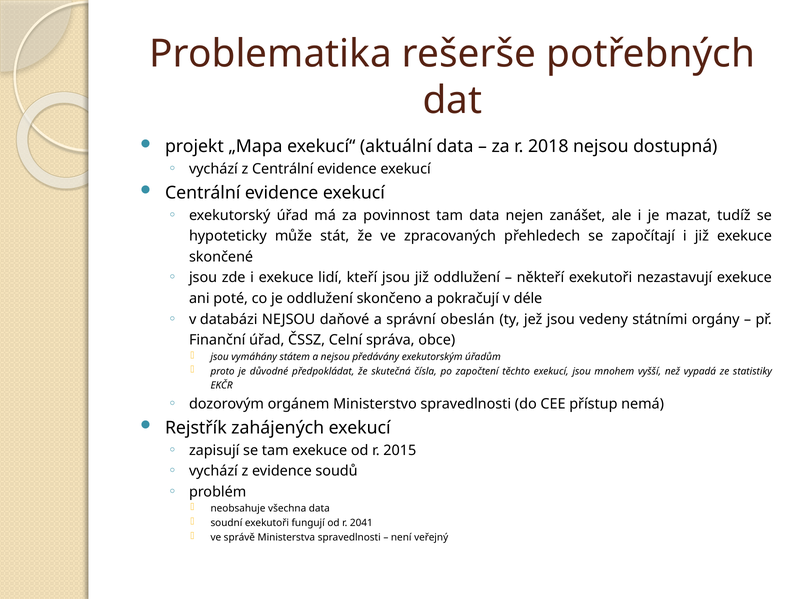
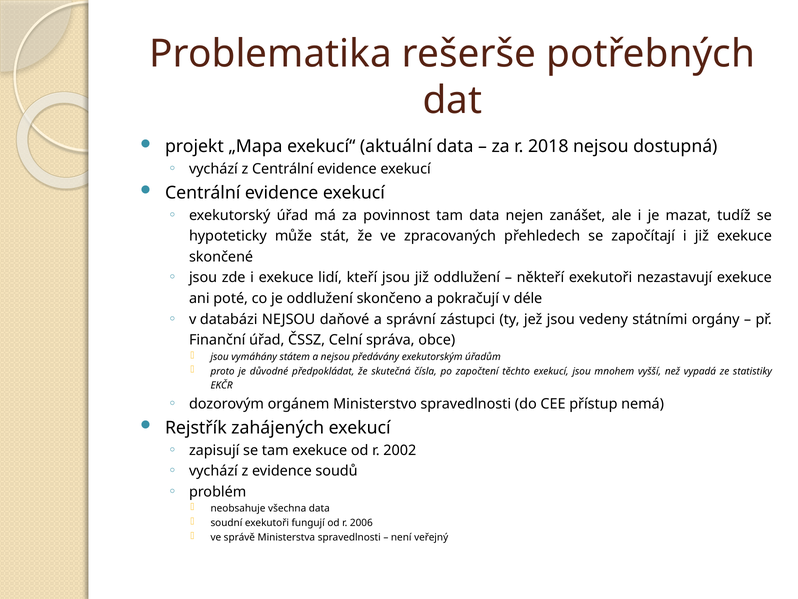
obeslán: obeslán -> zástupci
2015: 2015 -> 2002
2041: 2041 -> 2006
